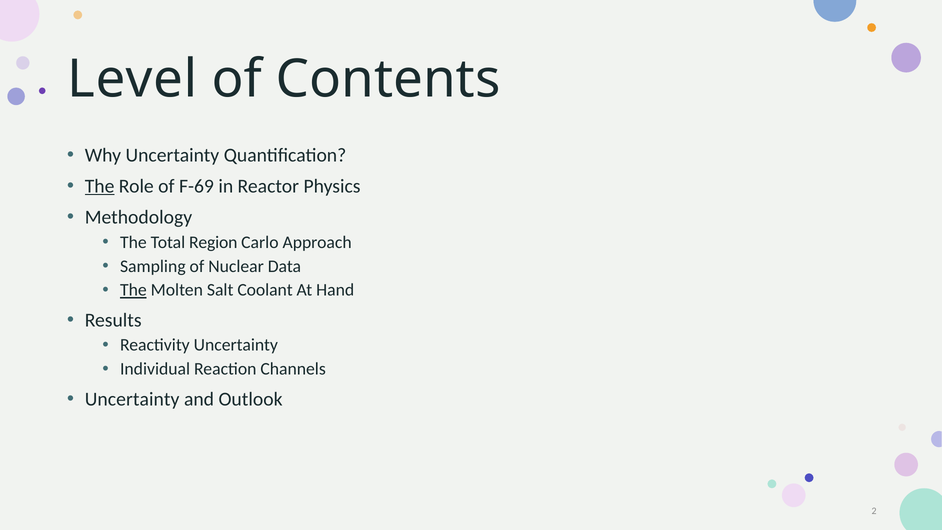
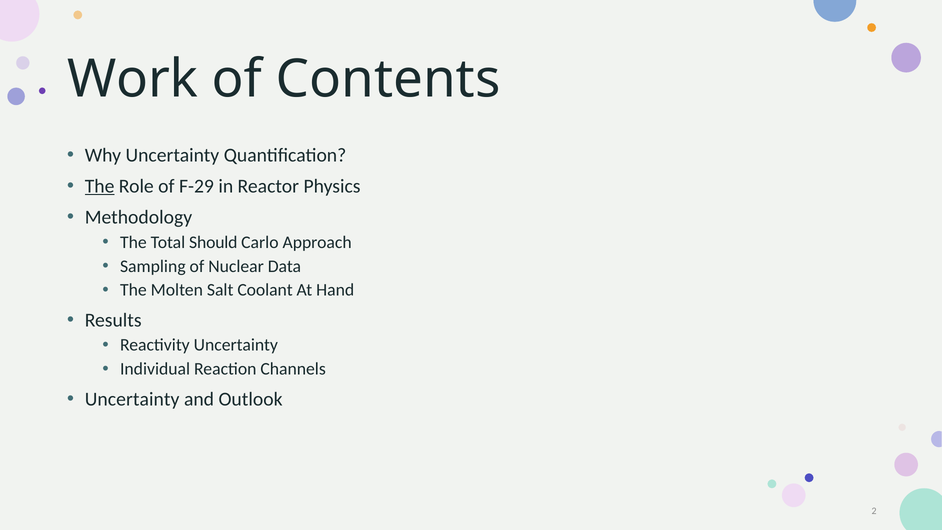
Level: Level -> Work
F-69: F-69 -> F-29
Region: Region -> Should
The at (133, 290) underline: present -> none
